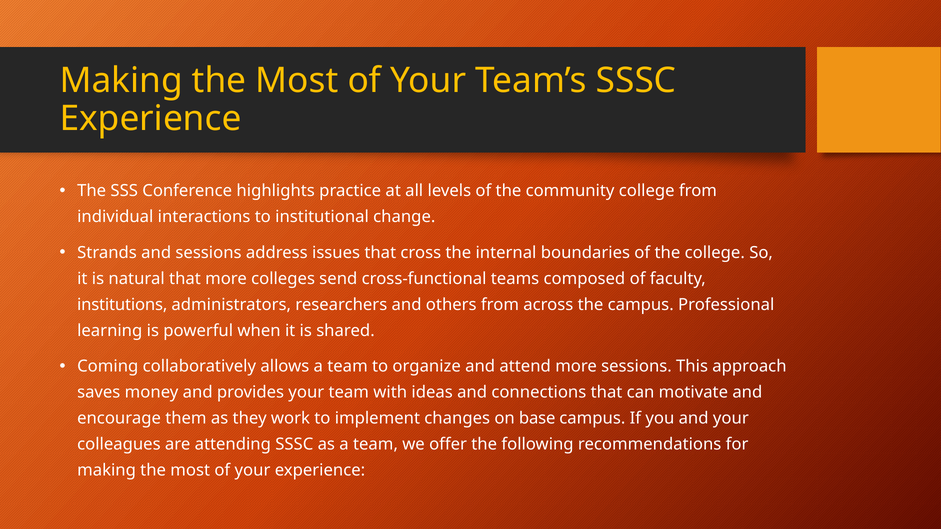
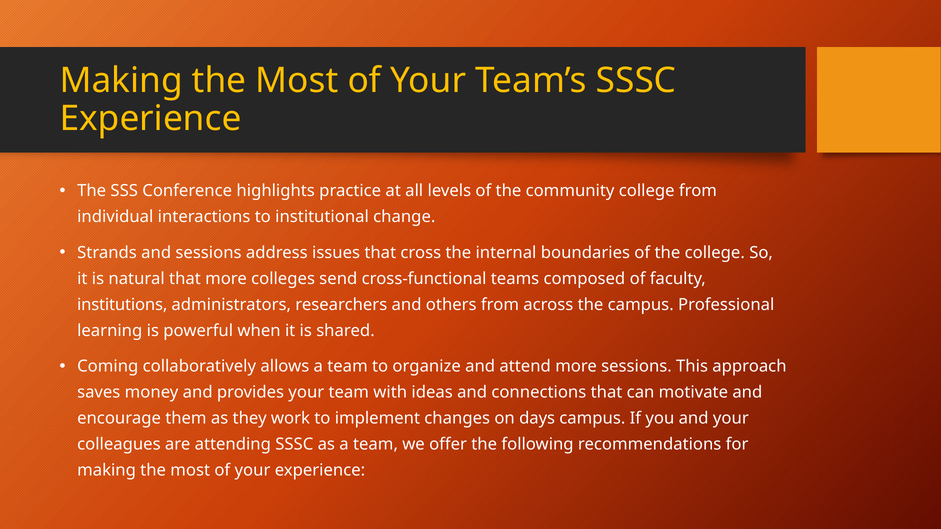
base: base -> days
